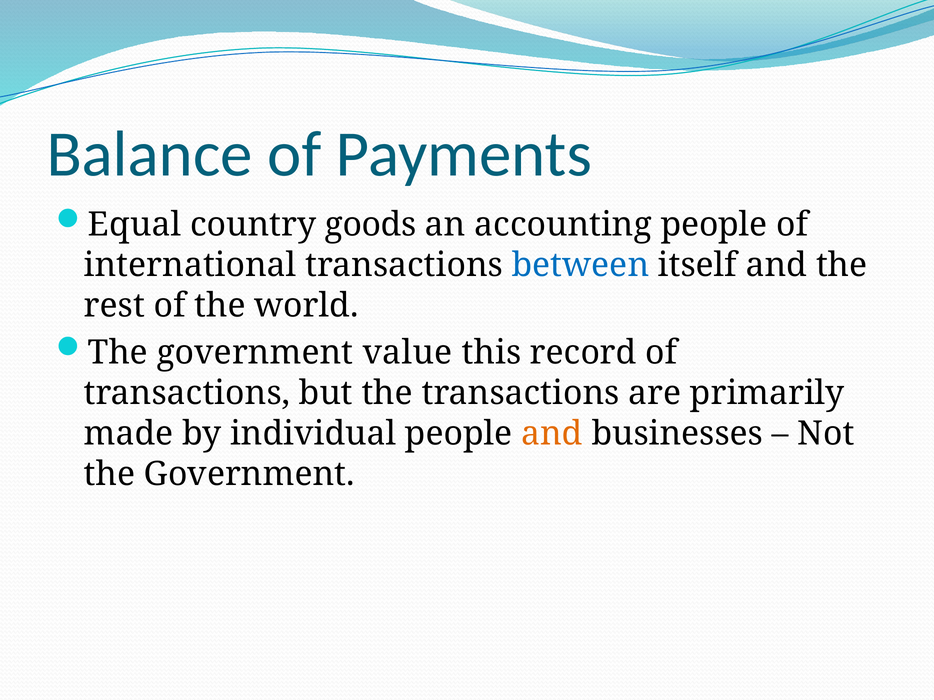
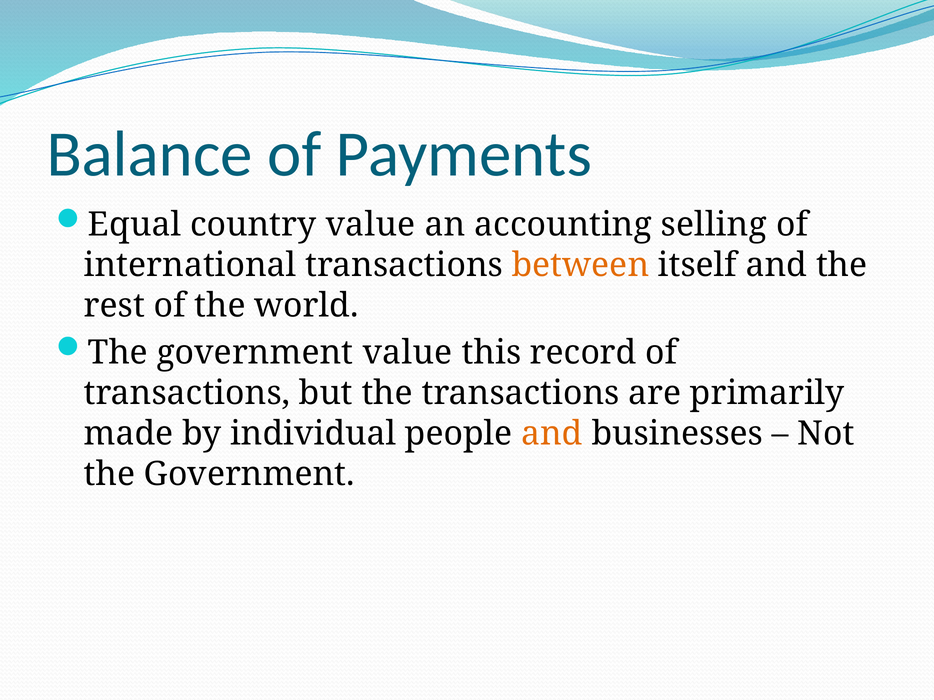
country goods: goods -> value
accounting people: people -> selling
between colour: blue -> orange
